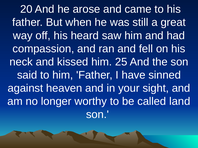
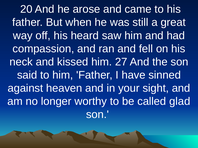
25: 25 -> 27
land: land -> glad
